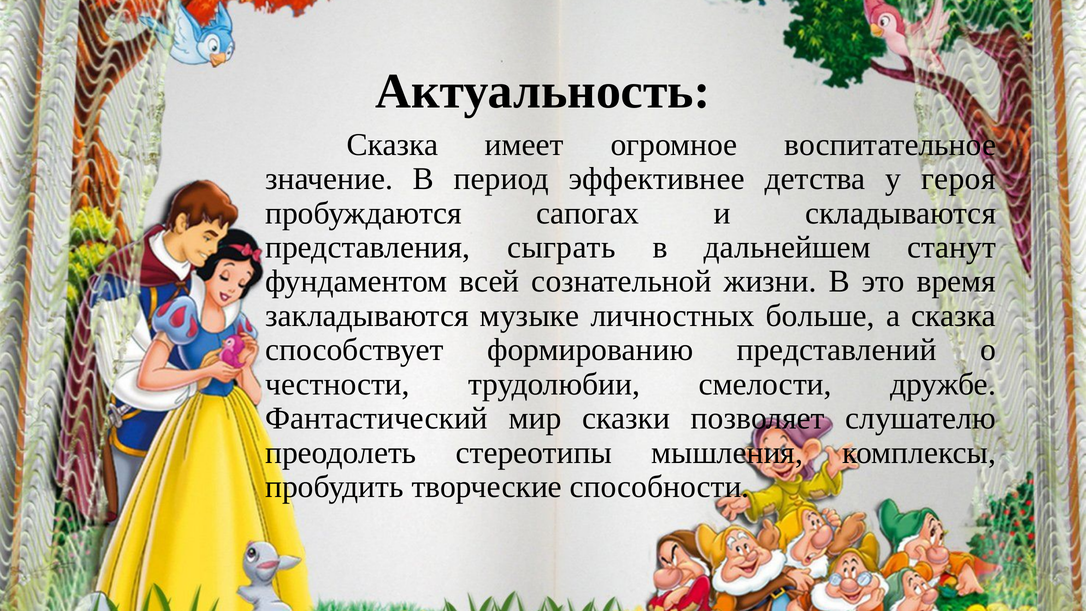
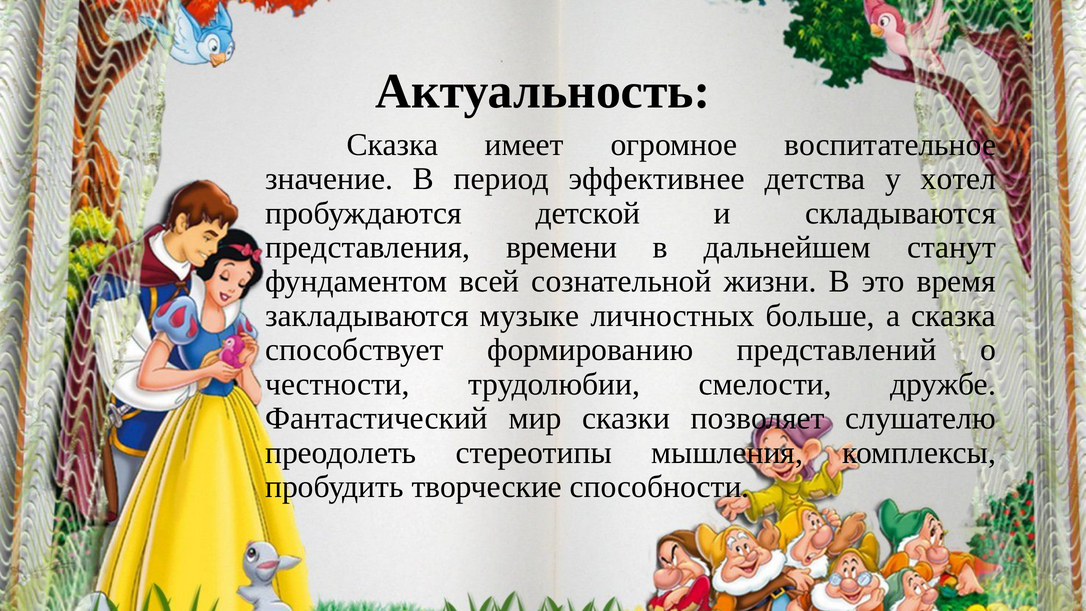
героя: героя -> хотел
сапогах: сапогах -> детской
сыграть: сыграть -> времени
